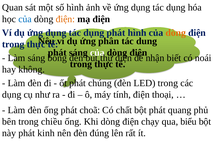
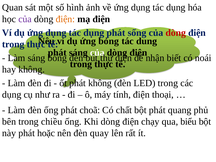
của at (25, 19) colour: blue -> purple
phát hình: hình -> sống
dòng at (176, 33) colour: orange -> red
phân: phân -> bỏng
phát chúng: chúng -> không
kinh: kinh -> hoặc
đúng: đúng -> quay
